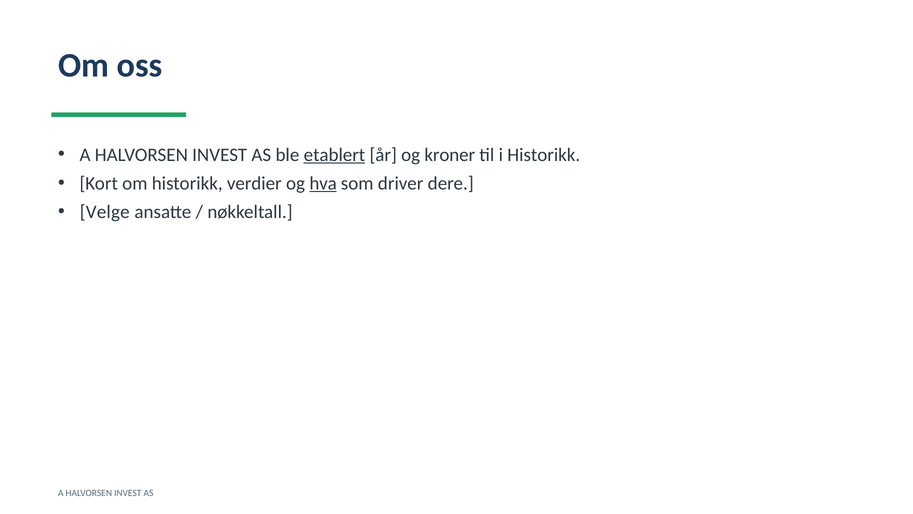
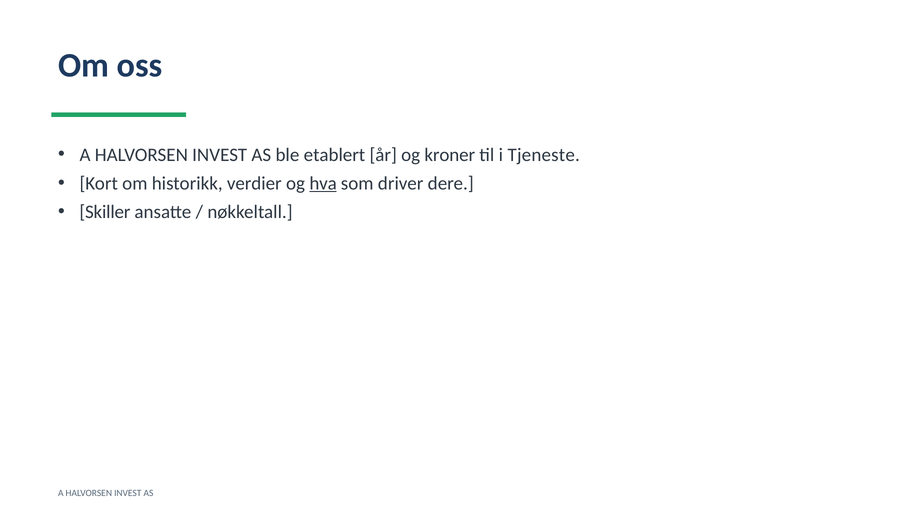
etablert underline: present -> none
i Historikk: Historikk -> Tjeneste
Velge: Velge -> Skiller
